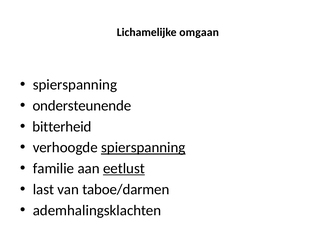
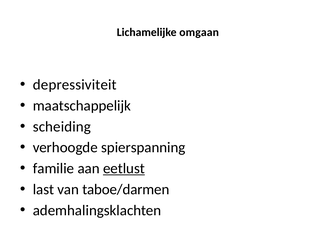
spierspanning at (75, 85): spierspanning -> depressiviteit
ondersteunende: ondersteunende -> maatschappelijk
bitterheid: bitterheid -> scheiding
spierspanning at (143, 148) underline: present -> none
